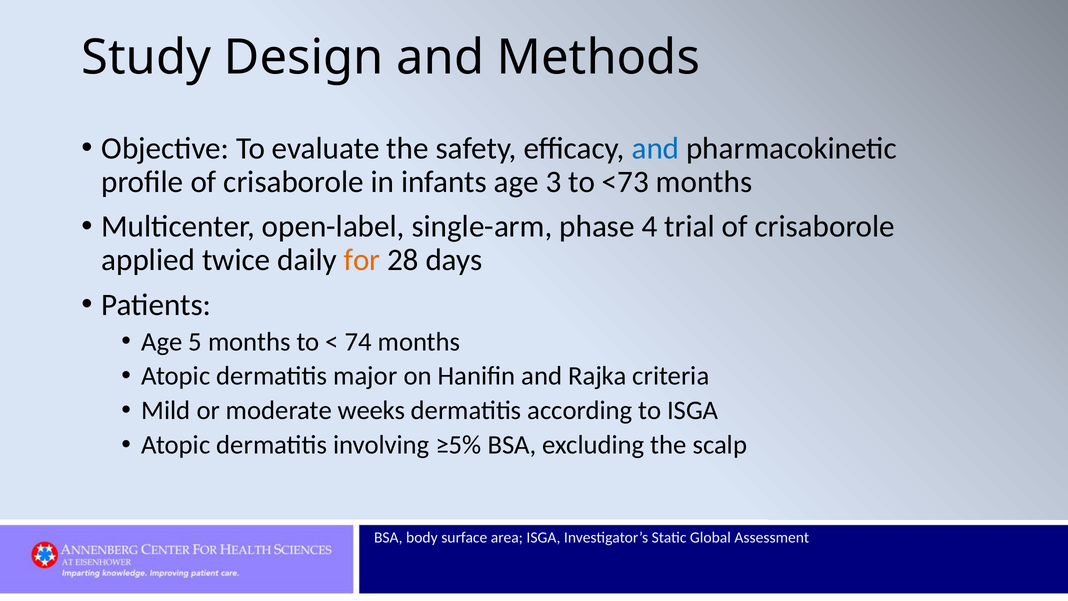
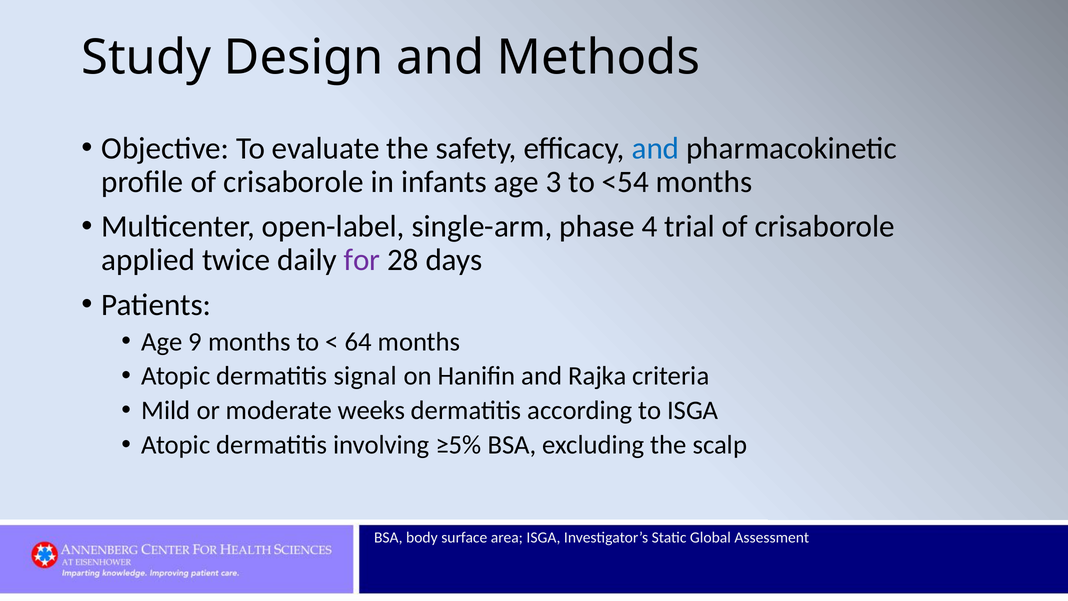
<73: <73 -> <54
for colour: orange -> purple
5: 5 -> 9
74: 74 -> 64
major: major -> signal
